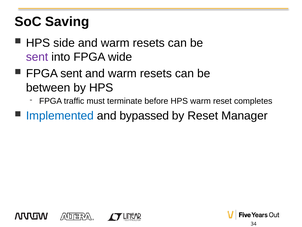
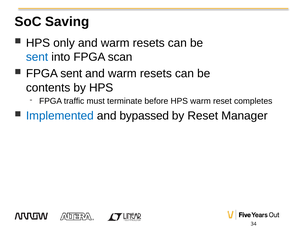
side: side -> only
sent at (37, 57) colour: purple -> blue
wide: wide -> scan
between: between -> contents
